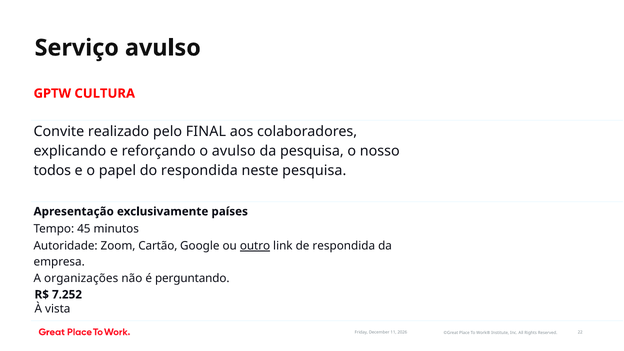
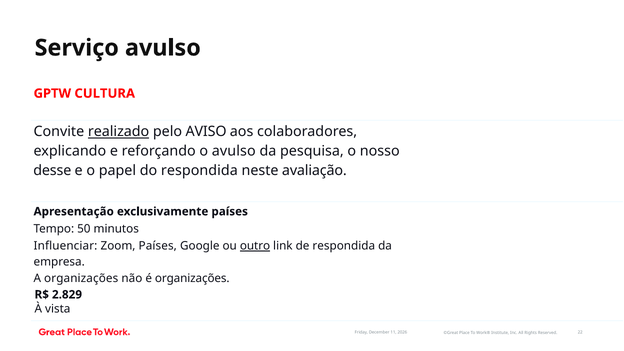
realizado underline: none -> present
FINAL: FINAL -> AVISO
todos: todos -> desse
neste pesquisa: pesquisa -> avaliação
45: 45 -> 50
Autoridade: Autoridade -> Influenciar
Zoom Cartão: Cartão -> Países
é perguntando: perguntando -> organizações
7.252: 7.252 -> 2.829
